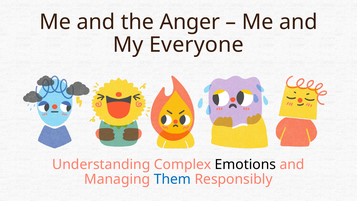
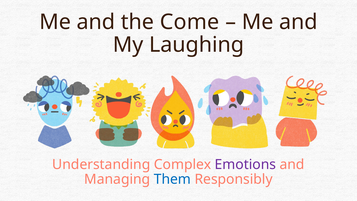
Anger: Anger -> Come
Everyone: Everyone -> Laughing
Emotions colour: black -> purple
